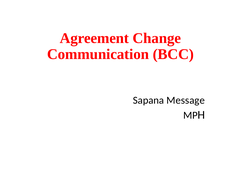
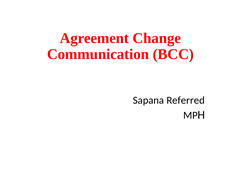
Message: Message -> Referred
